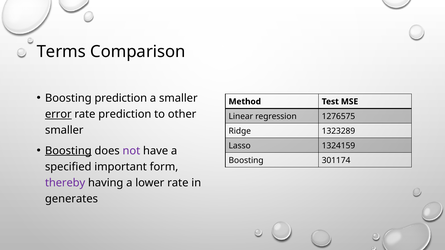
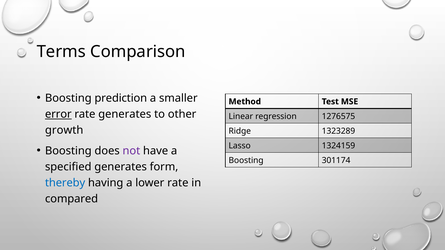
rate prediction: prediction -> generates
smaller at (64, 130): smaller -> growth
Boosting at (68, 151) underline: present -> none
specified important: important -> generates
thereby colour: purple -> blue
generates: generates -> compared
